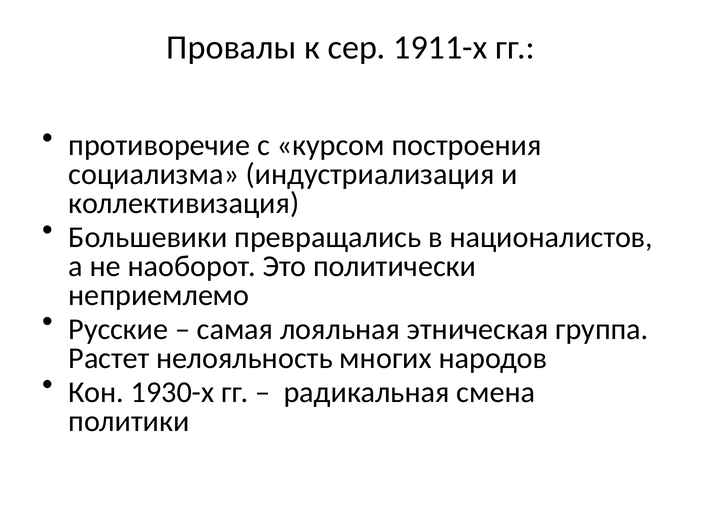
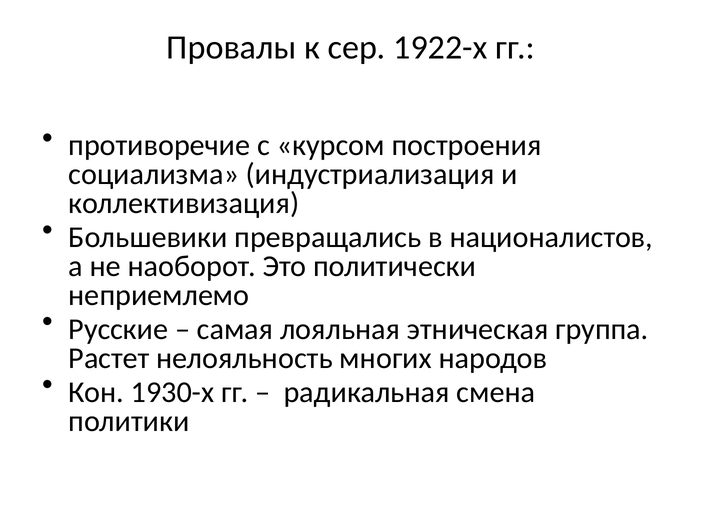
1911-х: 1911-х -> 1922-х
